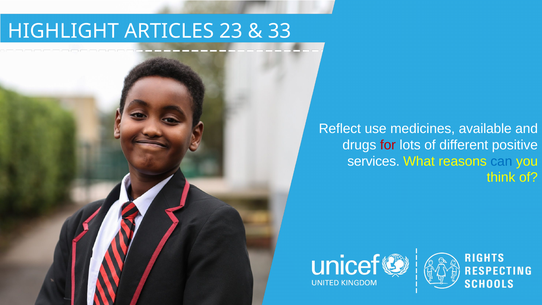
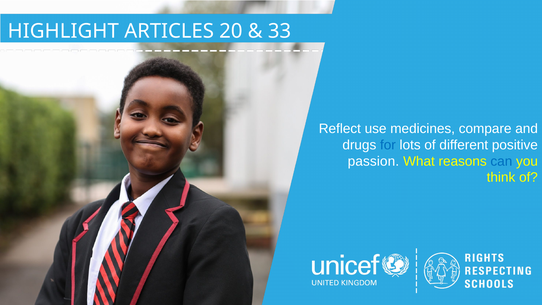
23: 23 -> 20
available: available -> compare
for colour: red -> blue
services: services -> passion
